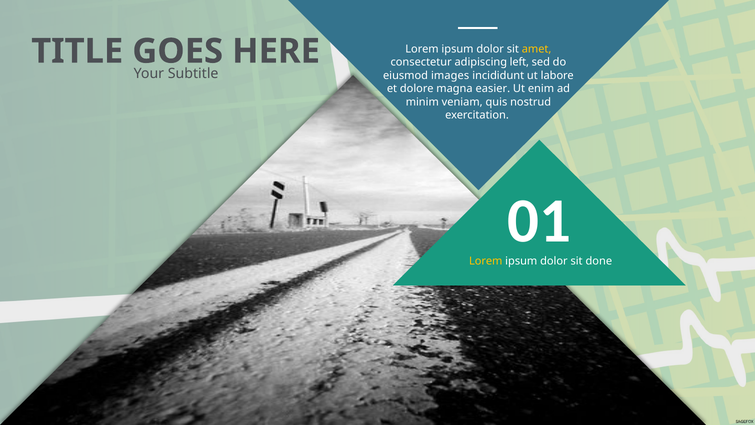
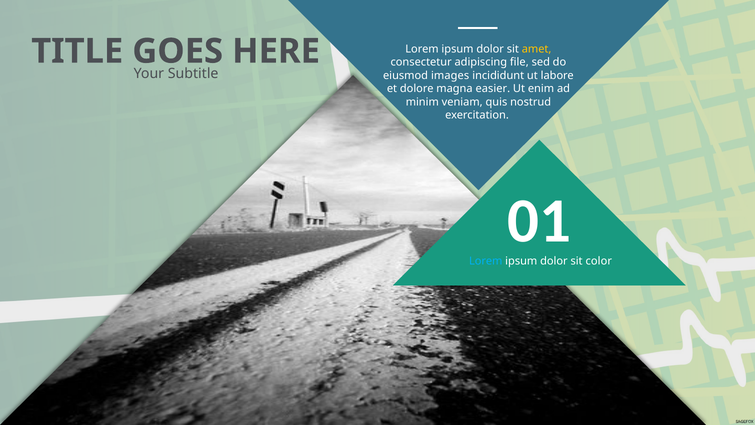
left: left -> file
Lorem at (486, 261) colour: yellow -> light blue
done: done -> color
